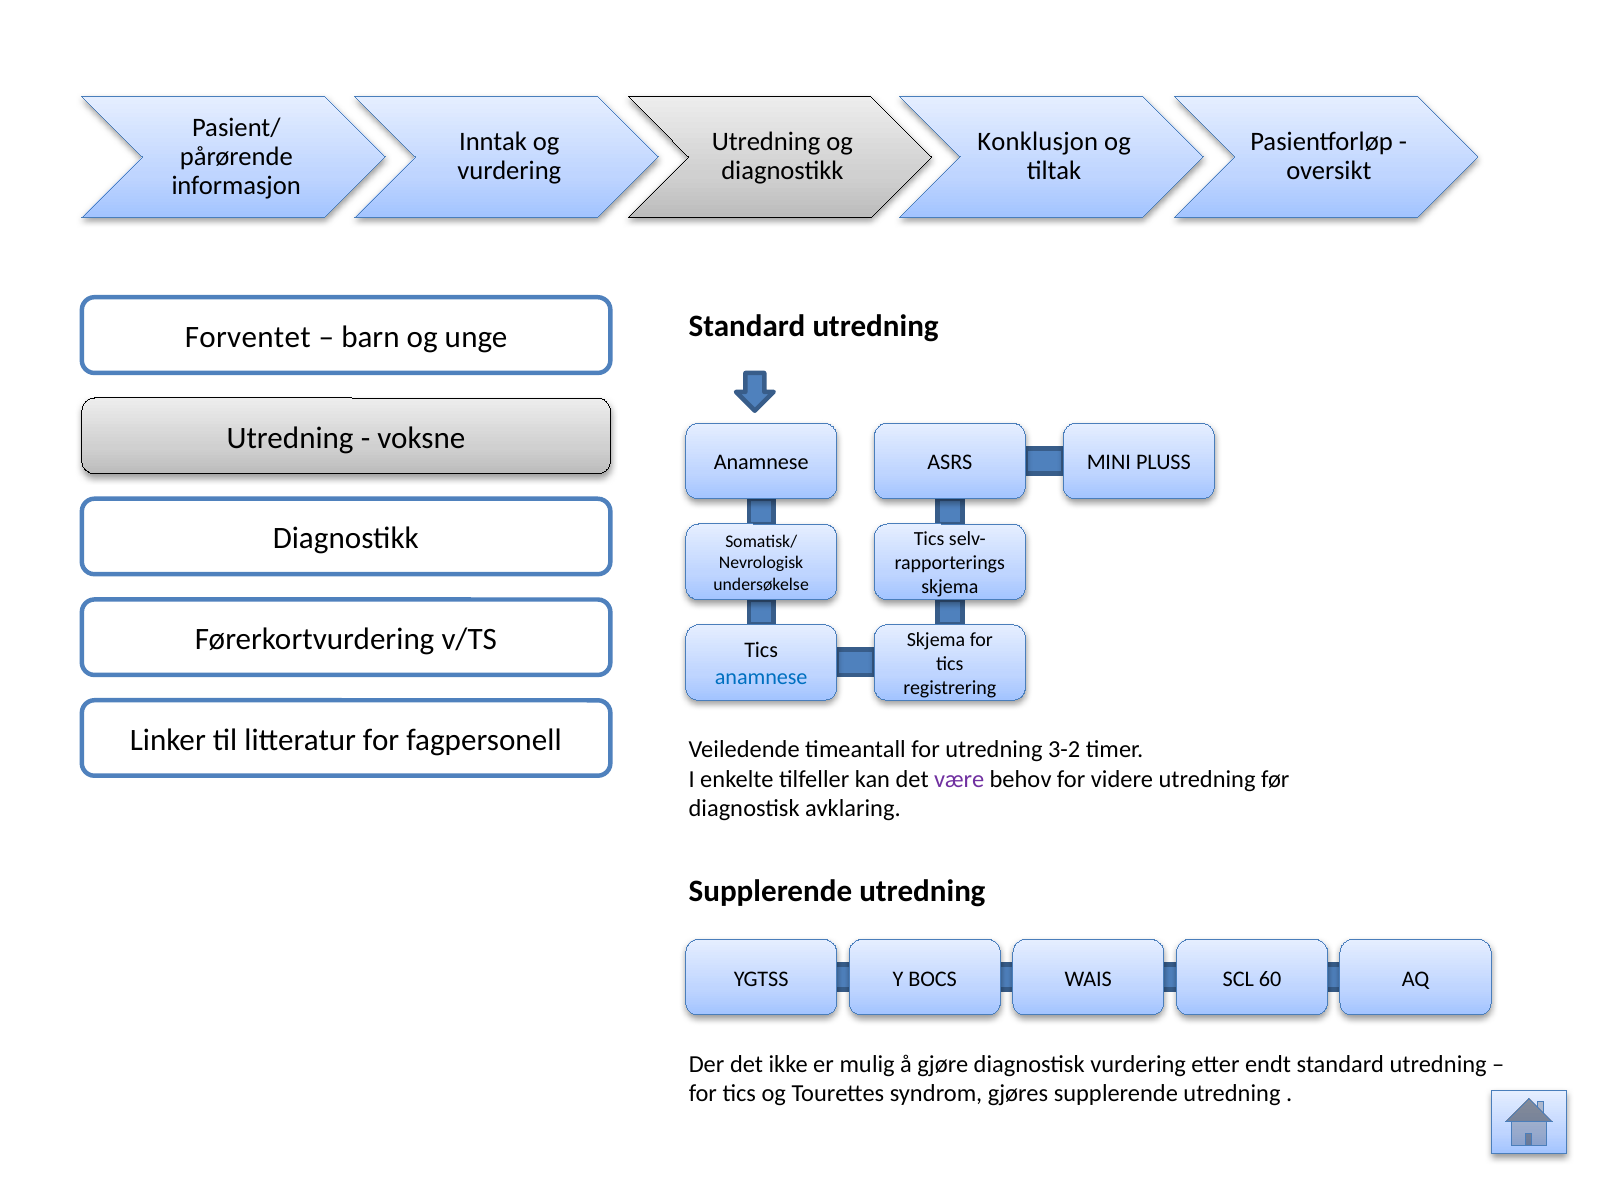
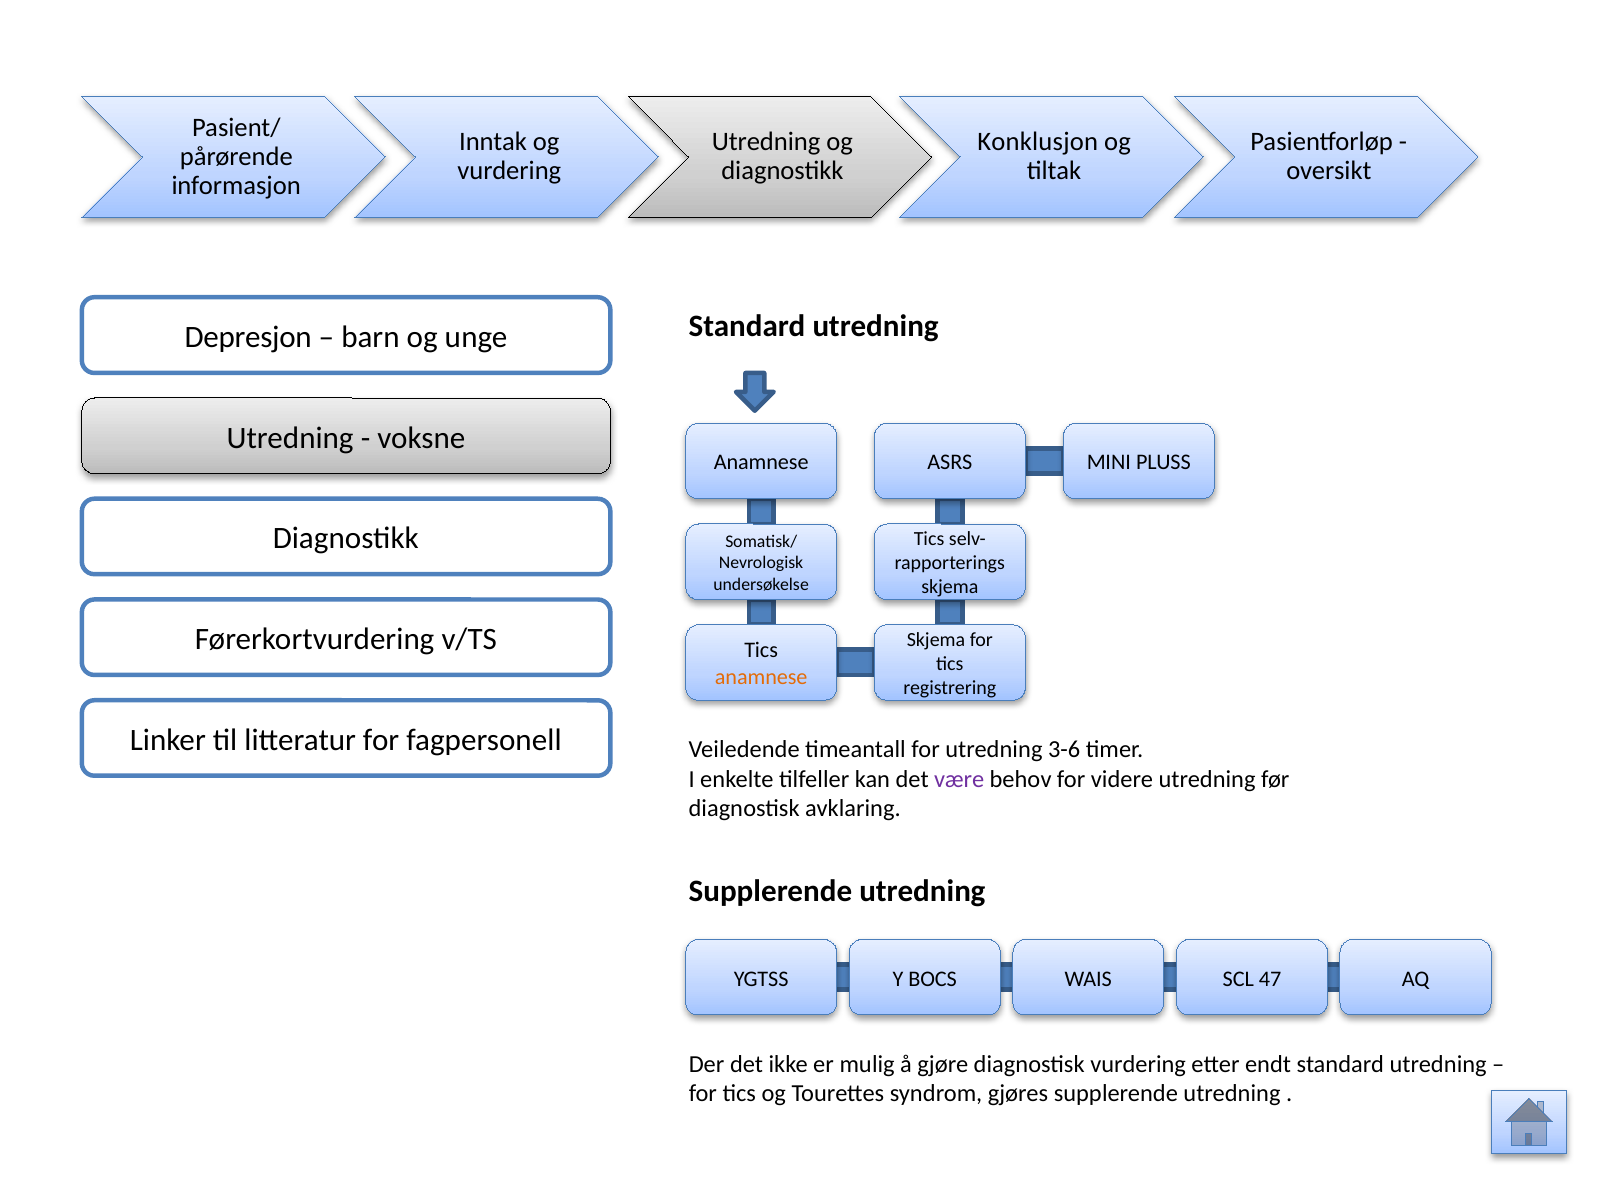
Forventet: Forventet -> Depresjon
anamnese at (761, 677) colour: blue -> orange
3-2: 3-2 -> 3-6
60: 60 -> 47
